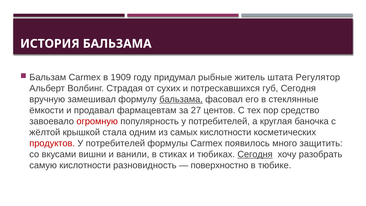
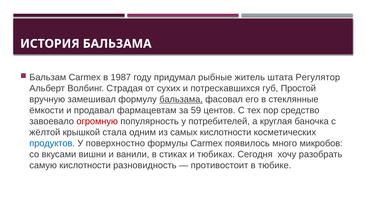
1909: 1909 -> 1987
губ Сегодня: Сегодня -> Простой
27: 27 -> 59
продуктов colour: red -> blue
потребителей at (115, 143): потребителей -> поверхностно
защитить: защитить -> микробов
Сегодня at (255, 154) underline: present -> none
поверхностно: поверхностно -> противостоит
